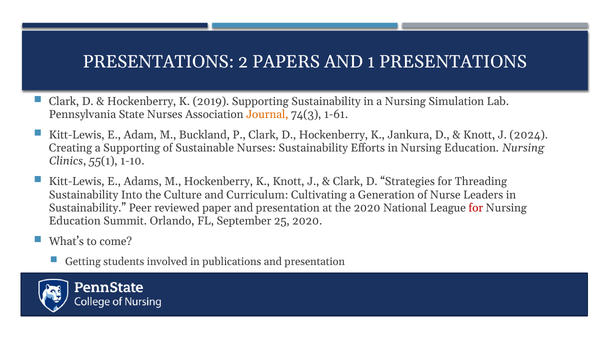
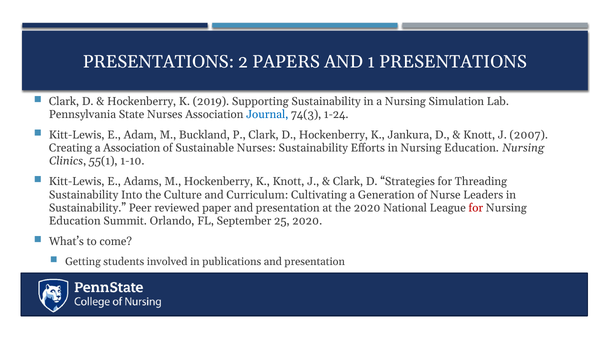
Journal colour: orange -> blue
1-61: 1-61 -> 1-24
2024: 2024 -> 2007
a Supporting: Supporting -> Association
